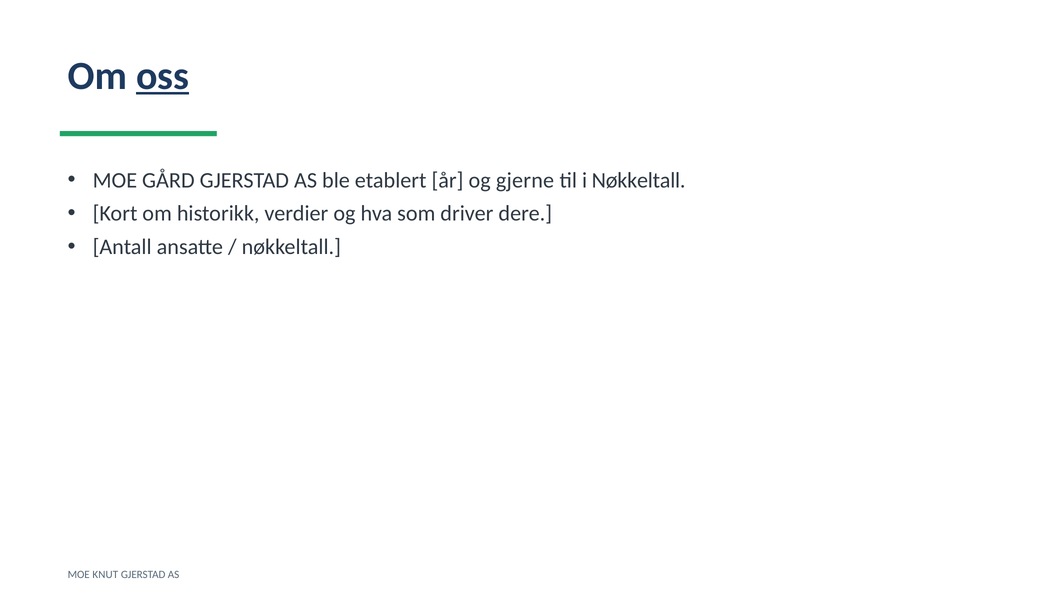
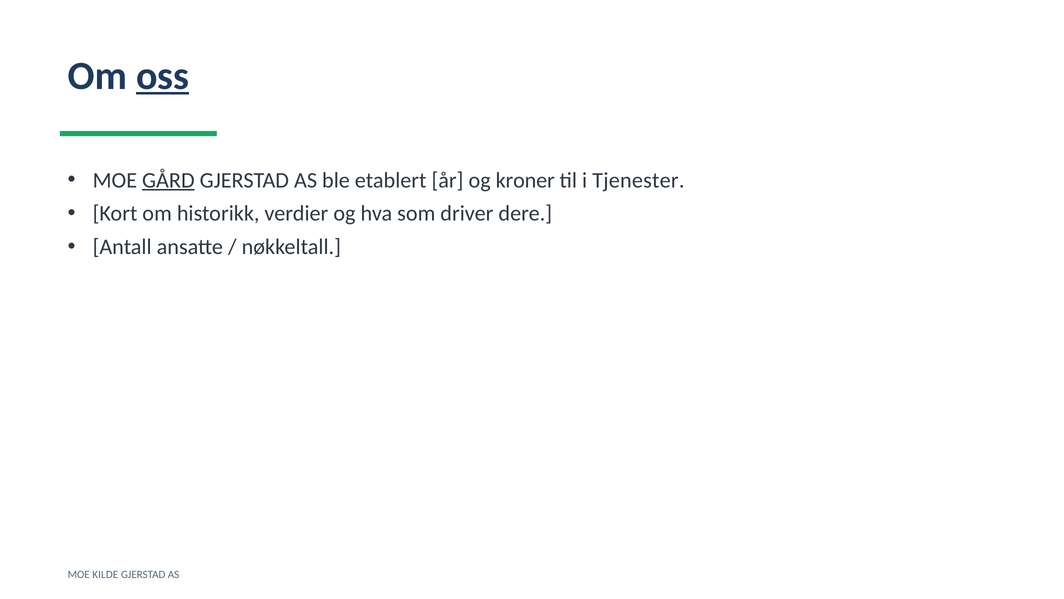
GÅRD underline: none -> present
gjerne: gjerne -> kroner
i Nøkkeltall: Nøkkeltall -> Tjenester
KNUT: KNUT -> KILDE
